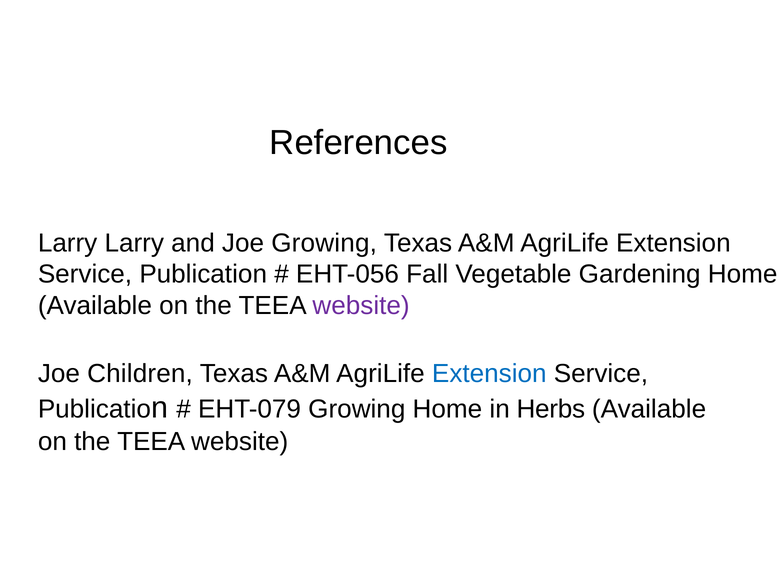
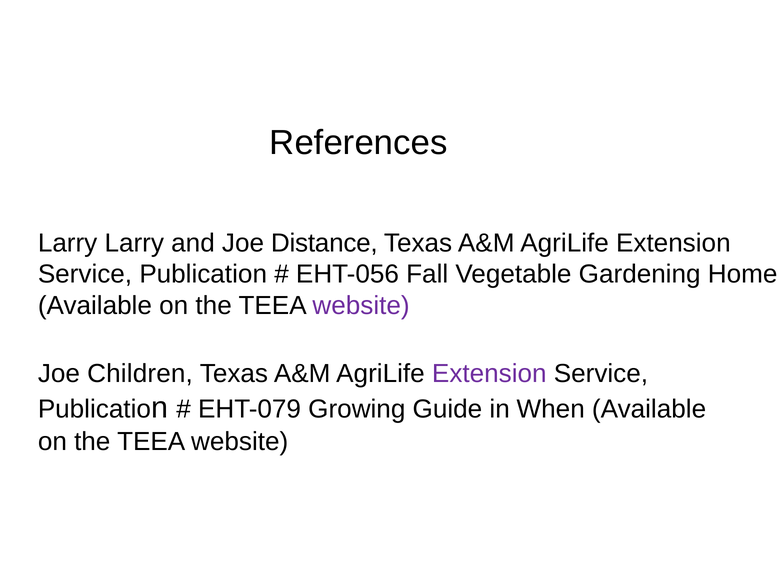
Joe Growing: Growing -> Distance
Extension at (489, 374) colour: blue -> purple
Growing Home: Home -> Guide
Herbs: Herbs -> When
